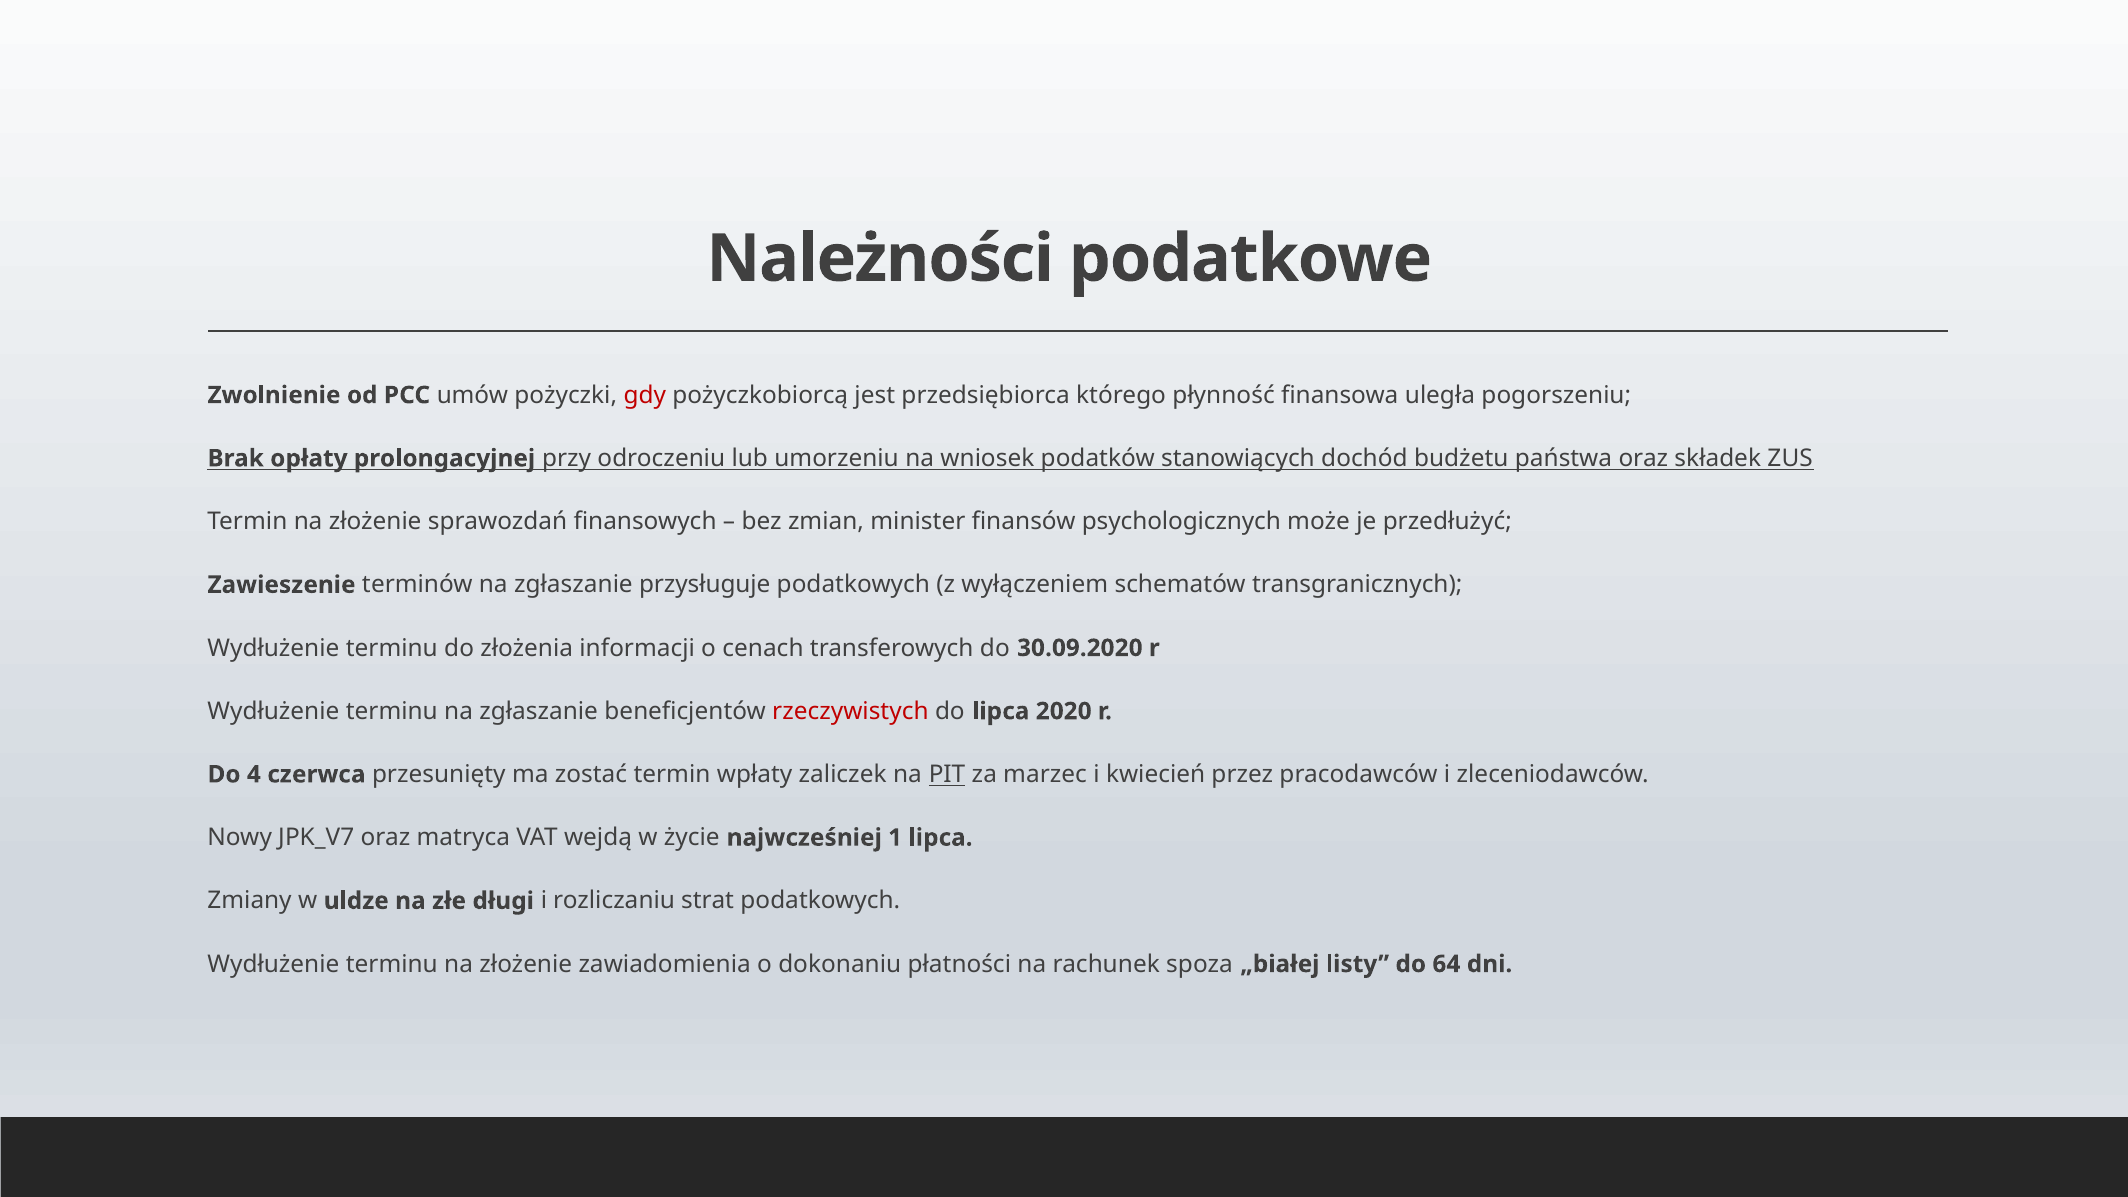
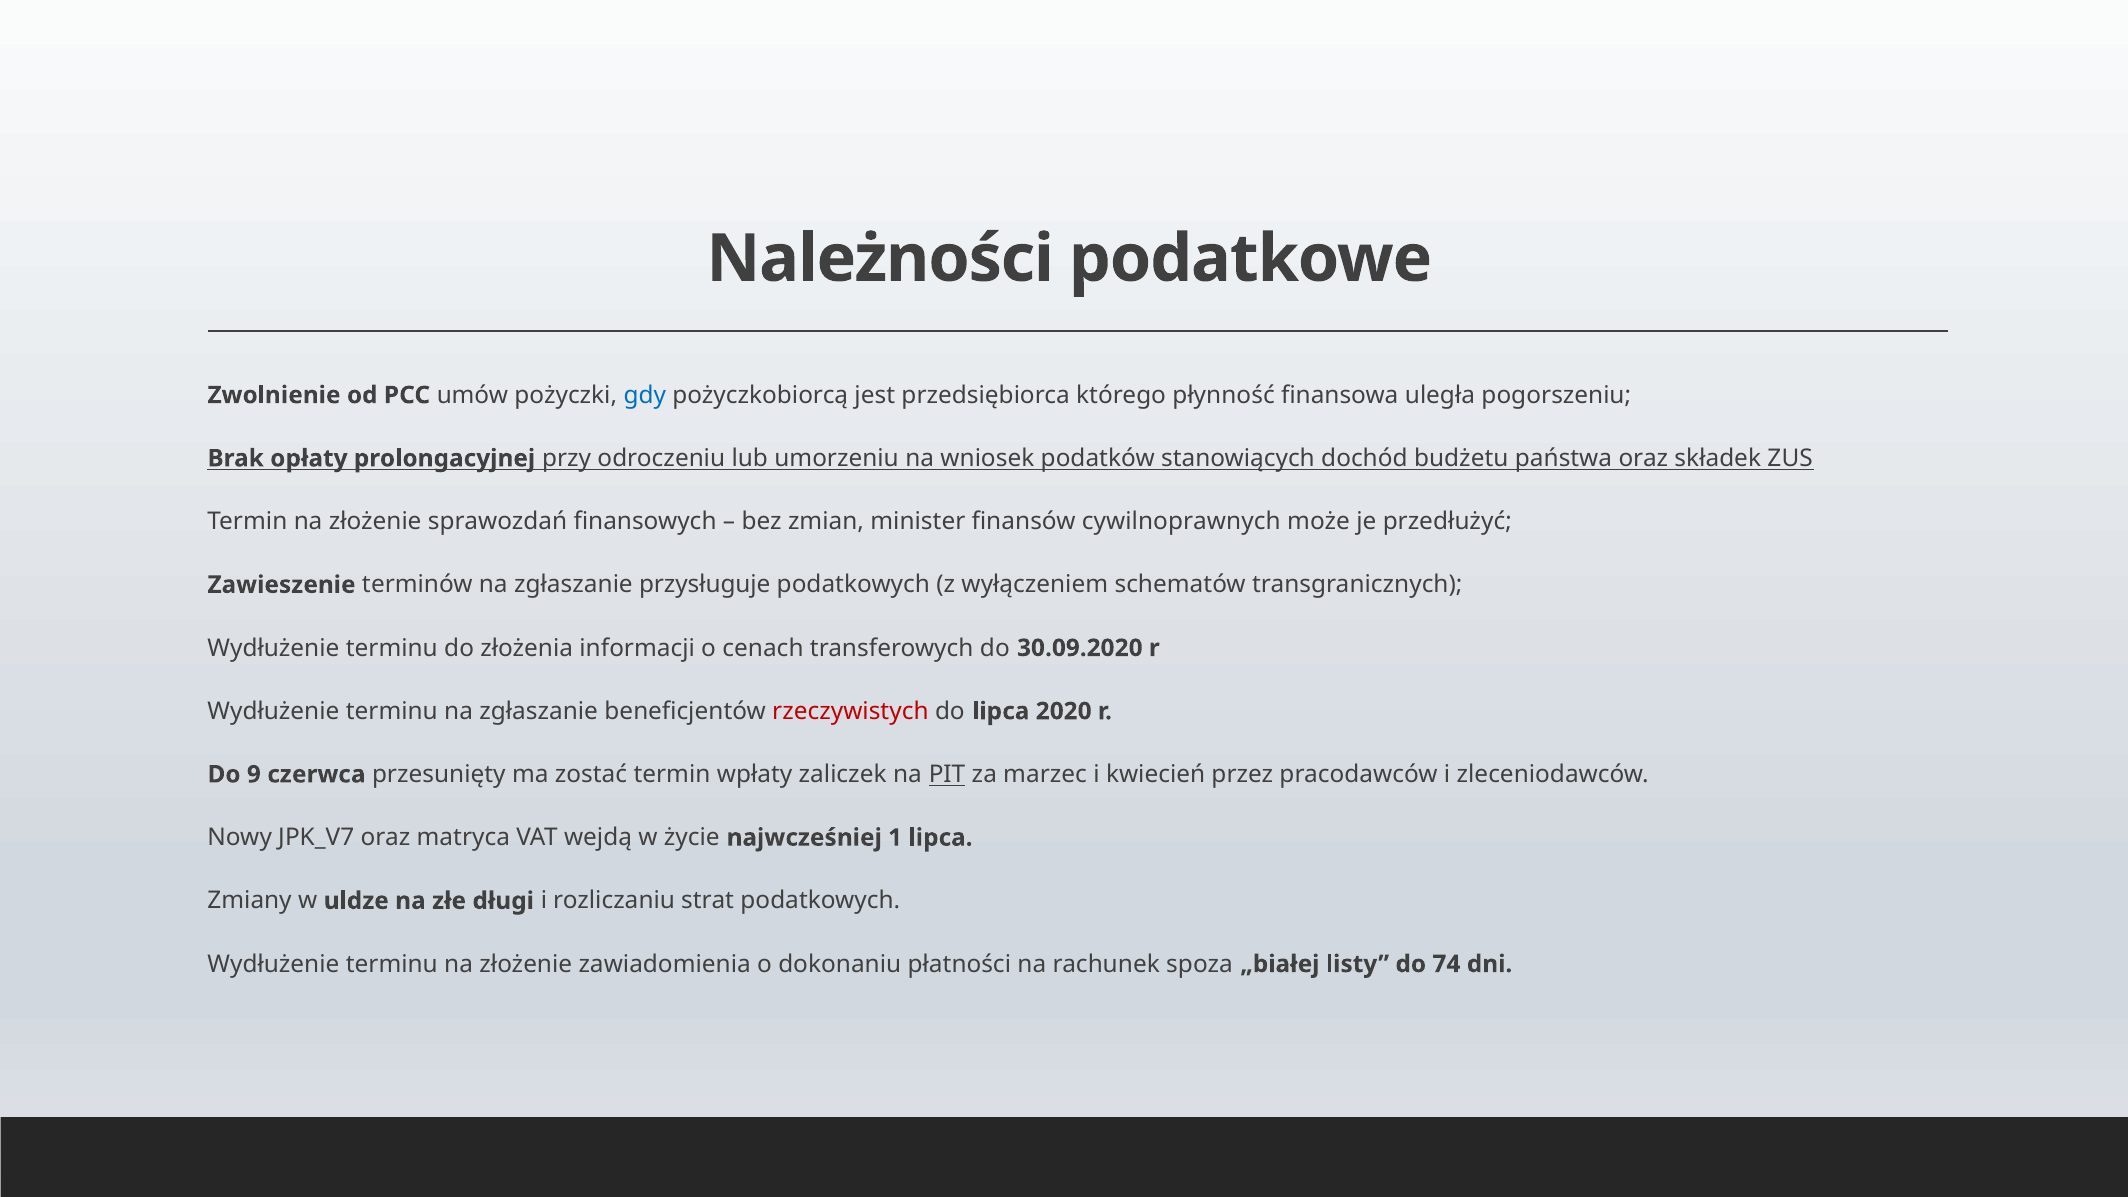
gdy colour: red -> blue
psychologicznych: psychologicznych -> cywilnoprawnych
4: 4 -> 9
64: 64 -> 74
